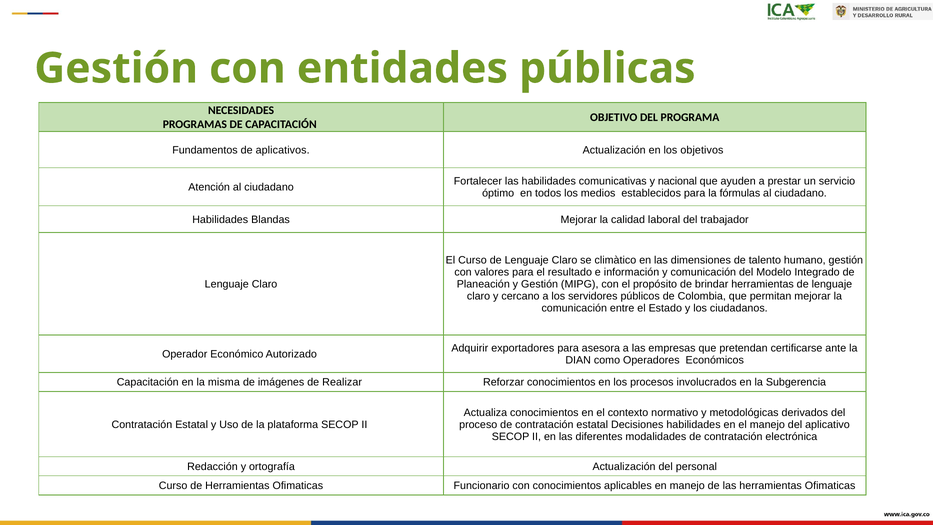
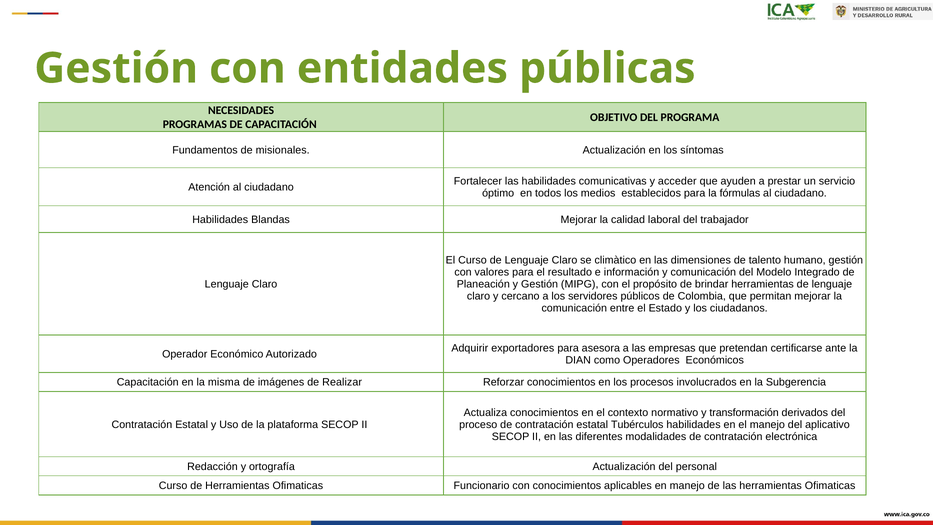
aplicativos: aplicativos -> misionales
objetivos: objetivos -> síntomas
nacional: nacional -> acceder
metodológicas: metodológicas -> transformación
Decisiones: Decisiones -> Tubérculos
